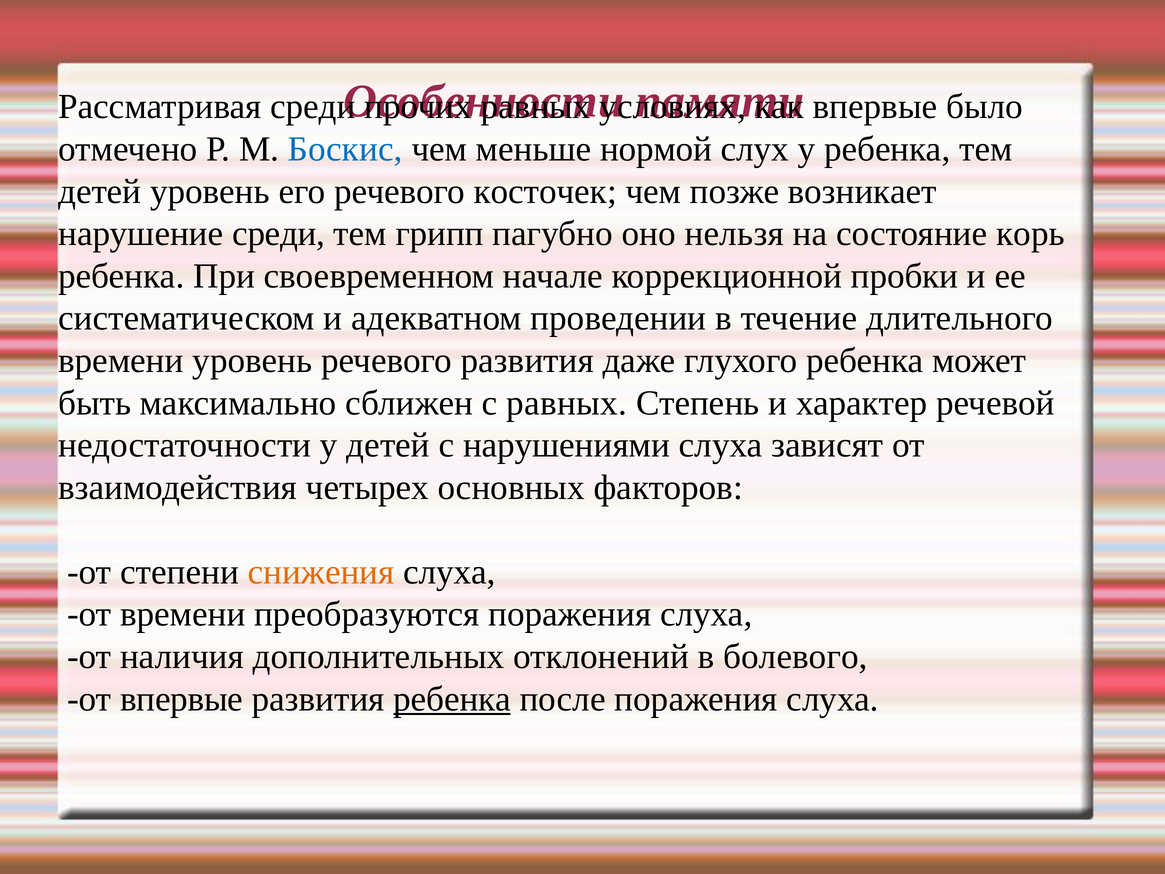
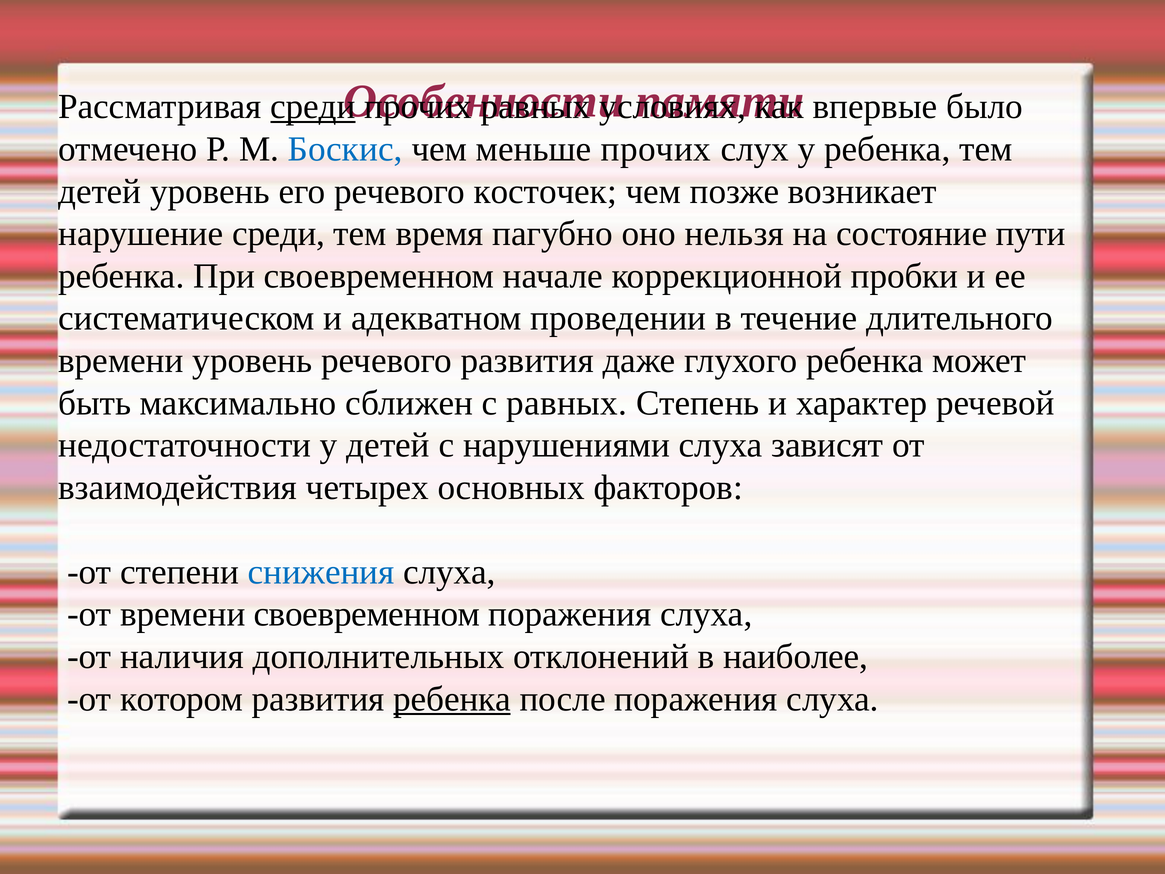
среди at (313, 107) underline: none -> present
меньше нормой: нормой -> прочих
грипп: грипп -> время
корь: корь -> пути
снижения colour: orange -> blue
времени преобразуются: преобразуются -> своевременном
болевого: болевого -> наиболее
от впервые: впервые -> котором
